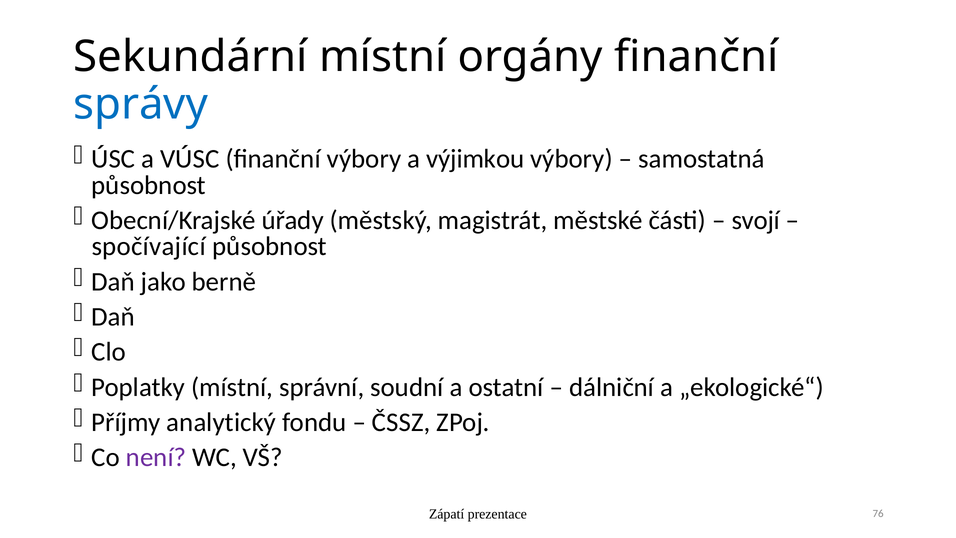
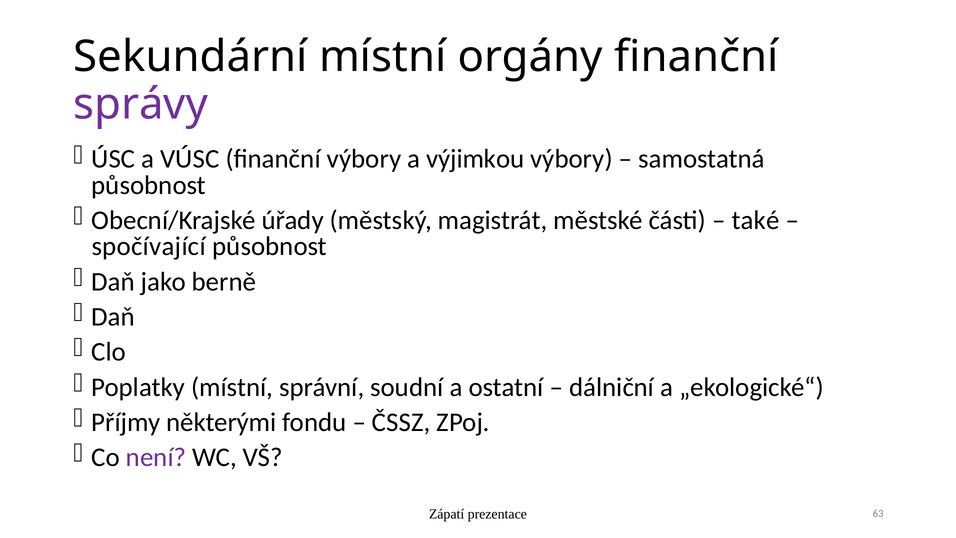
správy colour: blue -> purple
svojí: svojí -> také
analytický: analytický -> některými
76: 76 -> 63
